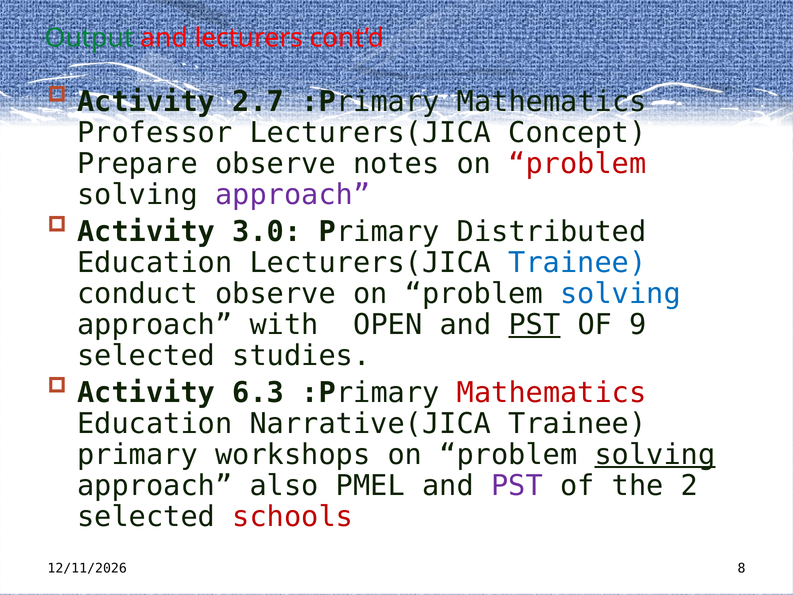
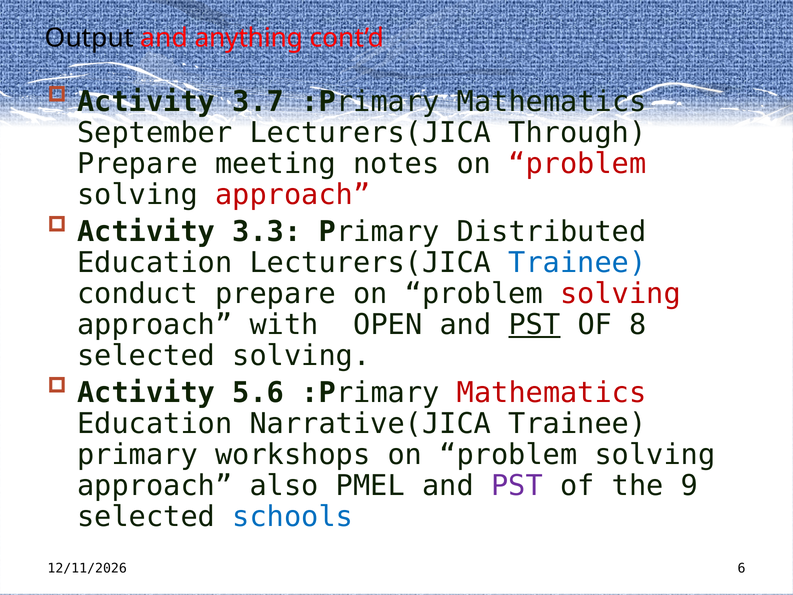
Output colour: green -> black
lecturers: lecturers -> anything
2.7: 2.7 -> 3.7
Professor: Professor -> September
Concept: Concept -> Through
Prepare observe: observe -> meeting
approach at (293, 195) colour: purple -> red
3.0: 3.0 -> 3.3
conduct observe: observe -> prepare
solving at (620, 294) colour: blue -> red
9: 9 -> 8
selected studies: studies -> solving
6.3: 6.3 -> 5.6
solving at (655, 455) underline: present -> none
2: 2 -> 9
schools colour: red -> blue
8: 8 -> 6
